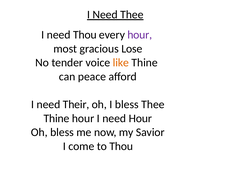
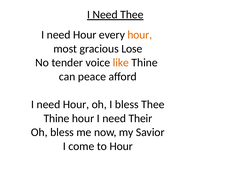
Thou at (85, 35): Thou -> Hour
hour at (140, 35) colour: purple -> orange
Their at (76, 104): Their -> Hour
need Hour: Hour -> Their
to Thou: Thou -> Hour
